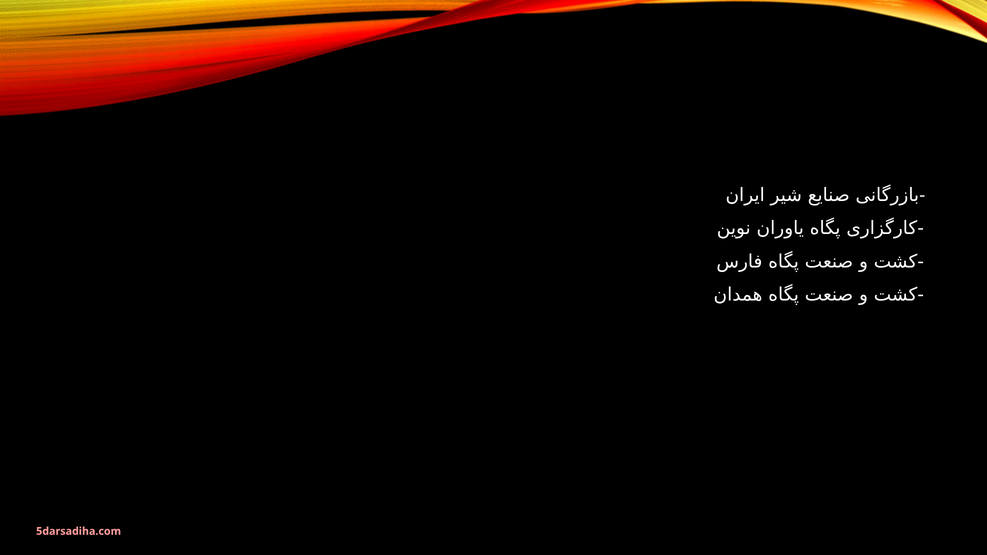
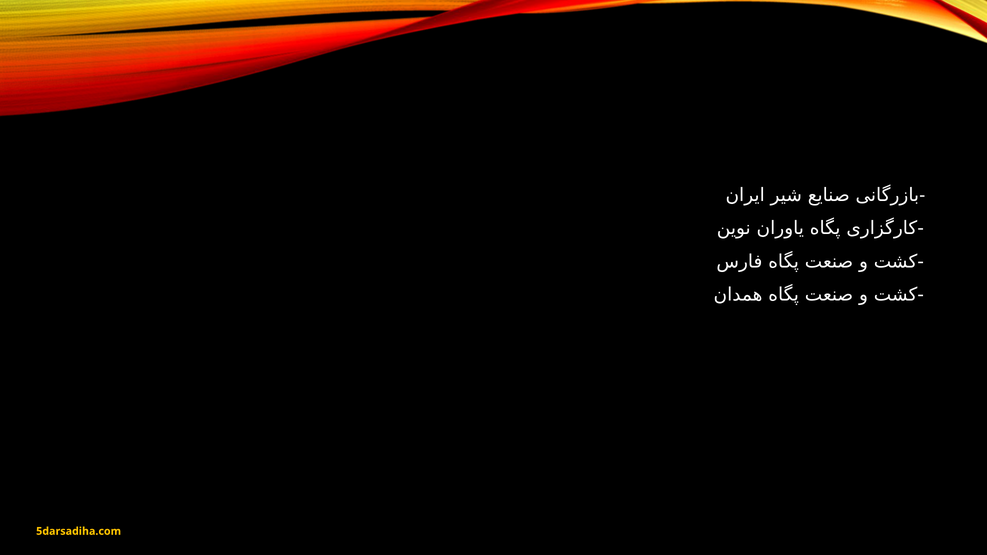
5darsadiha.com colour: pink -> yellow
